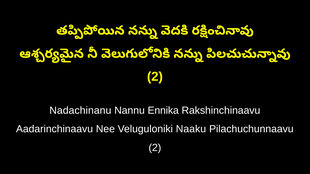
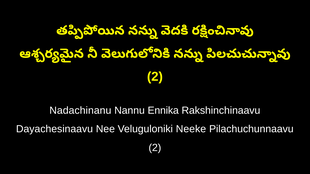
Aadarinchinaavu: Aadarinchinaavu -> Dayachesinaavu
Naaku: Naaku -> Neeke
